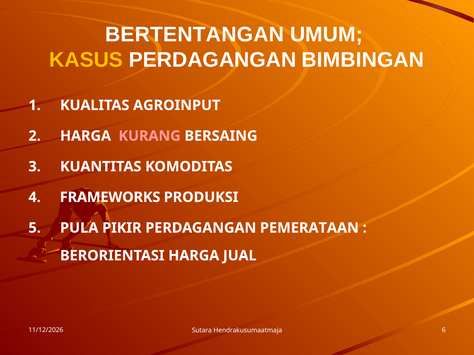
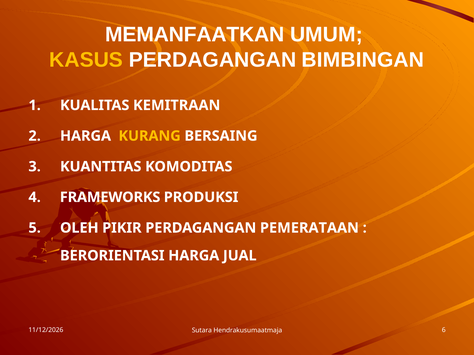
BERTENTANGAN: BERTENTANGAN -> MEMANFAATKAN
AGROINPUT: AGROINPUT -> KEMITRAAN
KURANG colour: pink -> yellow
PULA: PULA -> OLEH
